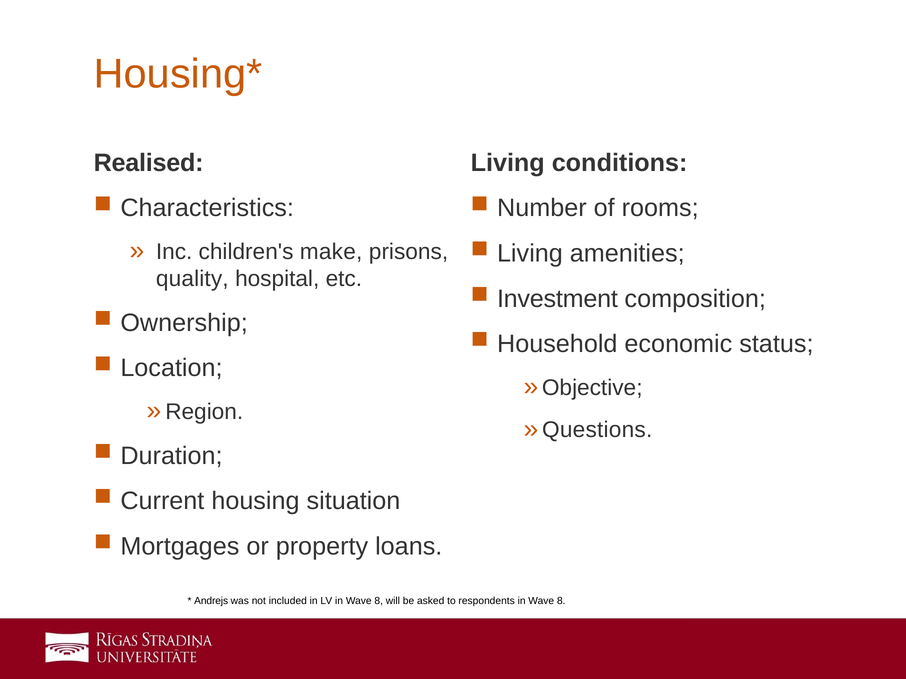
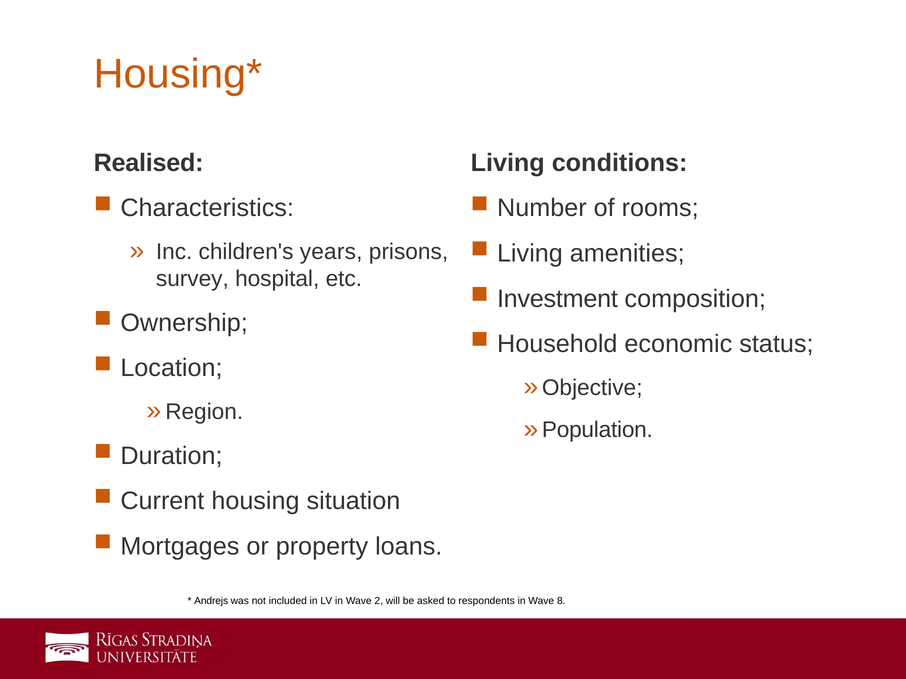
make: make -> years
quality: quality -> survey
Questions: Questions -> Population
LV in Wave 8: 8 -> 2
